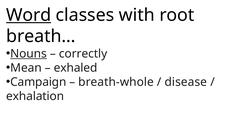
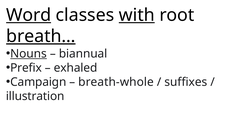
with underline: none -> present
breath… underline: none -> present
correctly: correctly -> biannual
Mean: Mean -> Prefix
disease: disease -> suffixes
exhalation: exhalation -> illustration
